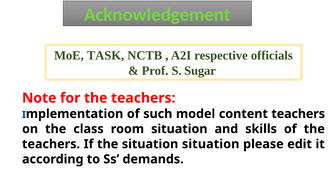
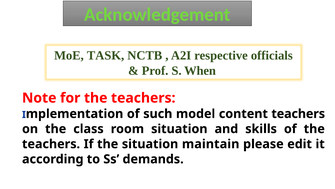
Sugar: Sugar -> When
situation situation: situation -> maintain
